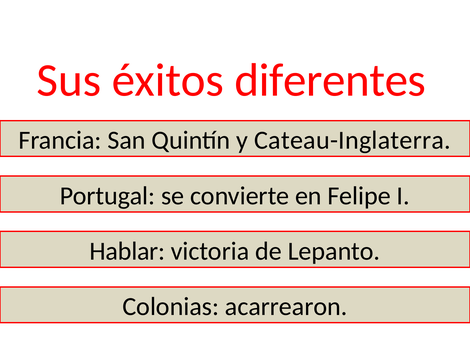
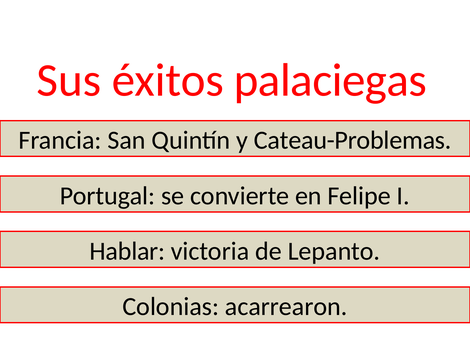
diferentes: diferentes -> palaciegas
Cateau-Inglaterra: Cateau-Inglaterra -> Cateau-Problemas
